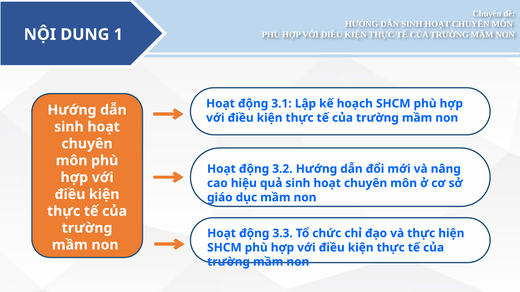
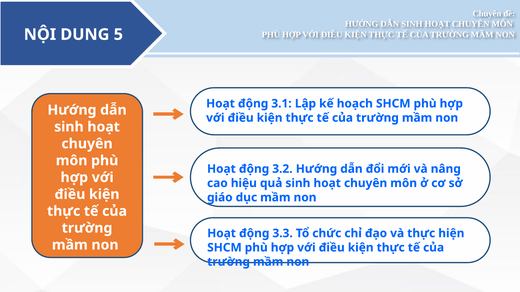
1: 1 -> 5
